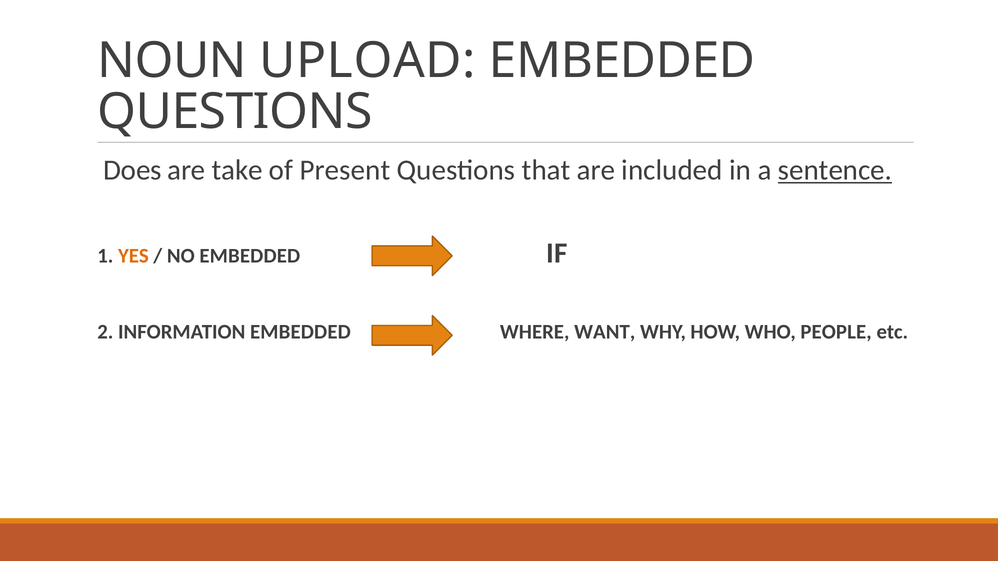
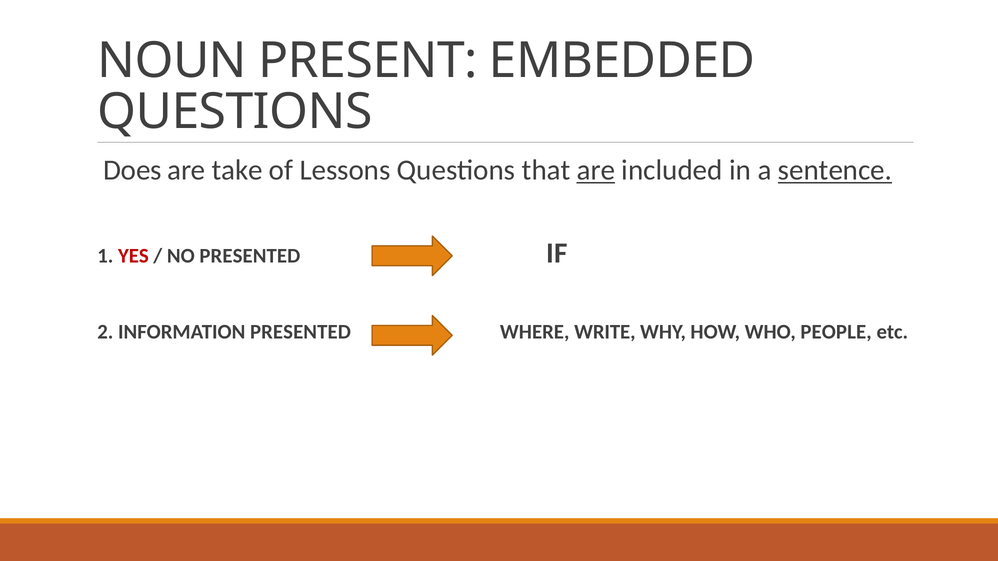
UPLOAD: UPLOAD -> PRESENT
Present: Present -> Lessons
are at (596, 170) underline: none -> present
YES colour: orange -> red
NO EMBEDDED: EMBEDDED -> PRESENTED
INFORMATION EMBEDDED: EMBEDDED -> PRESENTED
WANT: WANT -> WRITE
